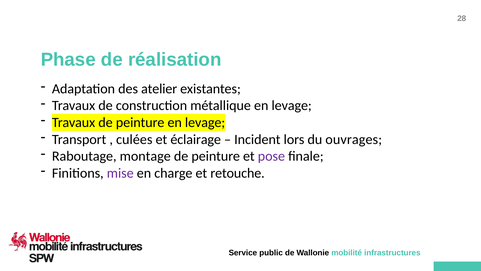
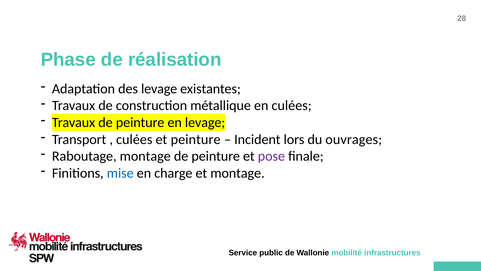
des atelier: atelier -> levage
métallique en levage: levage -> culées
et éclairage: éclairage -> peinture
mise colour: purple -> blue
et retouche: retouche -> montage
